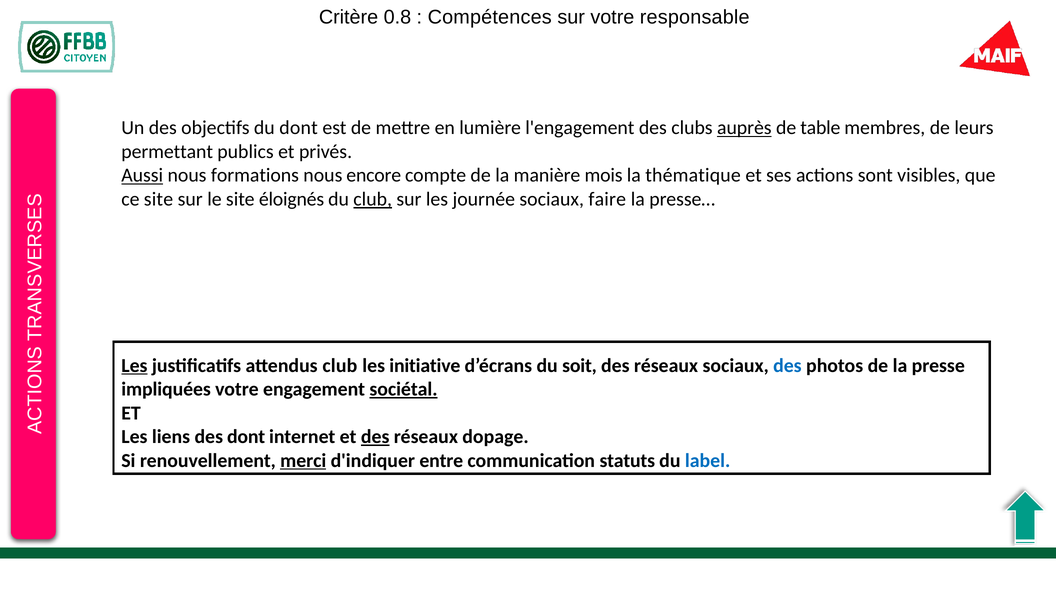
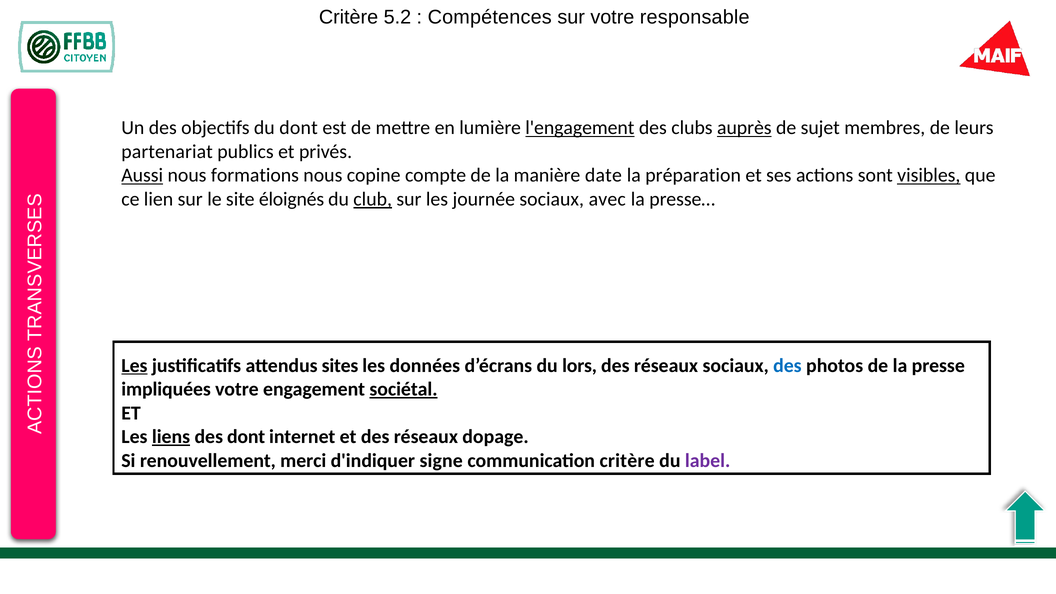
0.8: 0.8 -> 5.2
l'engagement underline: none -> present
table: table -> sujet
permettant: permettant -> partenariat
encore: encore -> copine
mois: mois -> date
thématique: thématique -> préparation
visibles underline: none -> present
ce site: site -> lien
faire: faire -> avec
attendus club: club -> sites
initiative: initiative -> données
soit: soit -> lors
liens underline: none -> present
des at (375, 437) underline: present -> none
merci underline: present -> none
entre: entre -> signe
communication statuts: statuts -> critère
label at (708, 461) colour: blue -> purple
